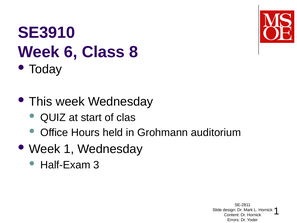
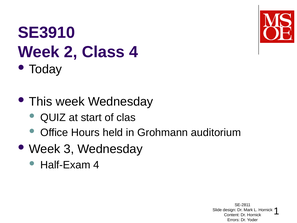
6: 6 -> 2
Class 8: 8 -> 4
Week 1: 1 -> 3
Half-Exam 3: 3 -> 4
